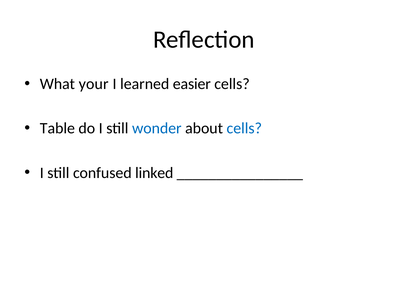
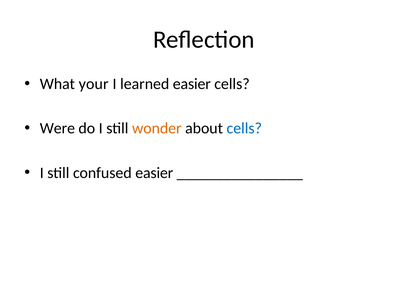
Table: Table -> Were
wonder colour: blue -> orange
confused linked: linked -> easier
